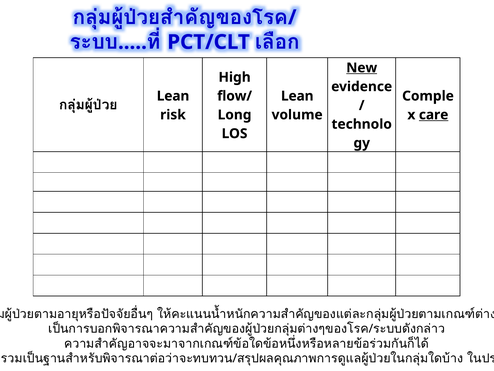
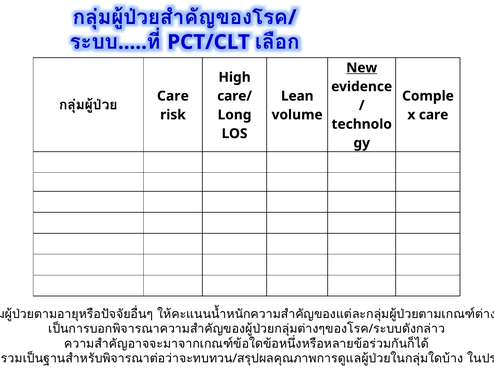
Lean at (173, 96): Lean -> Care
flow/: flow/ -> care/
care at (434, 115) underline: present -> none
